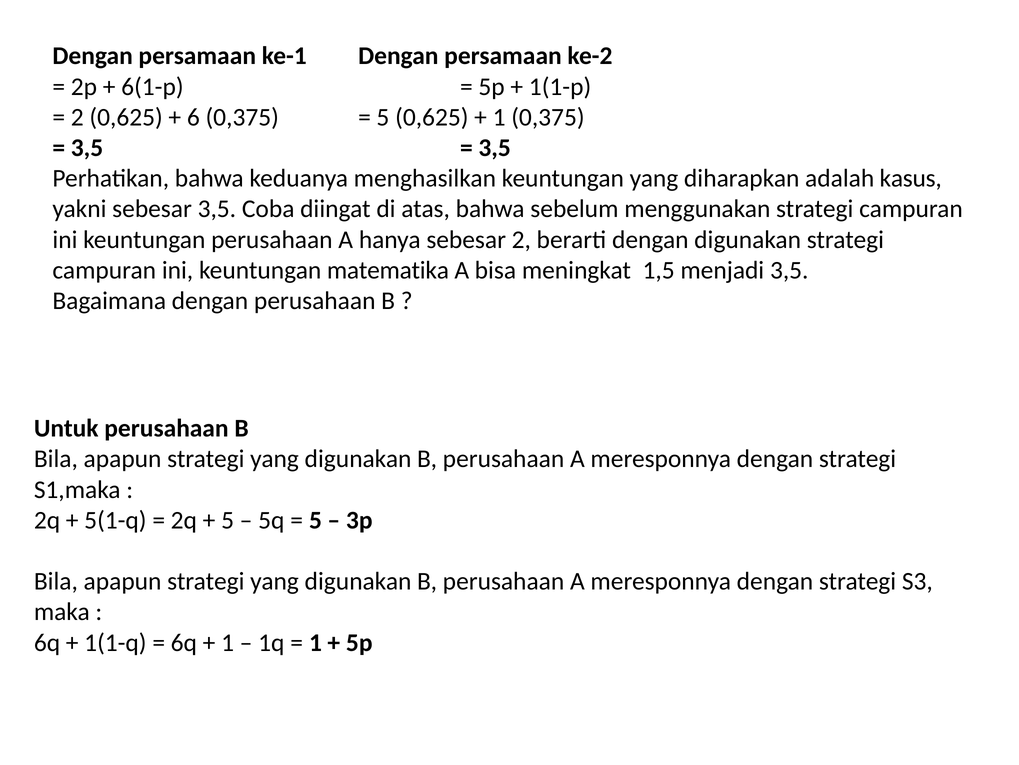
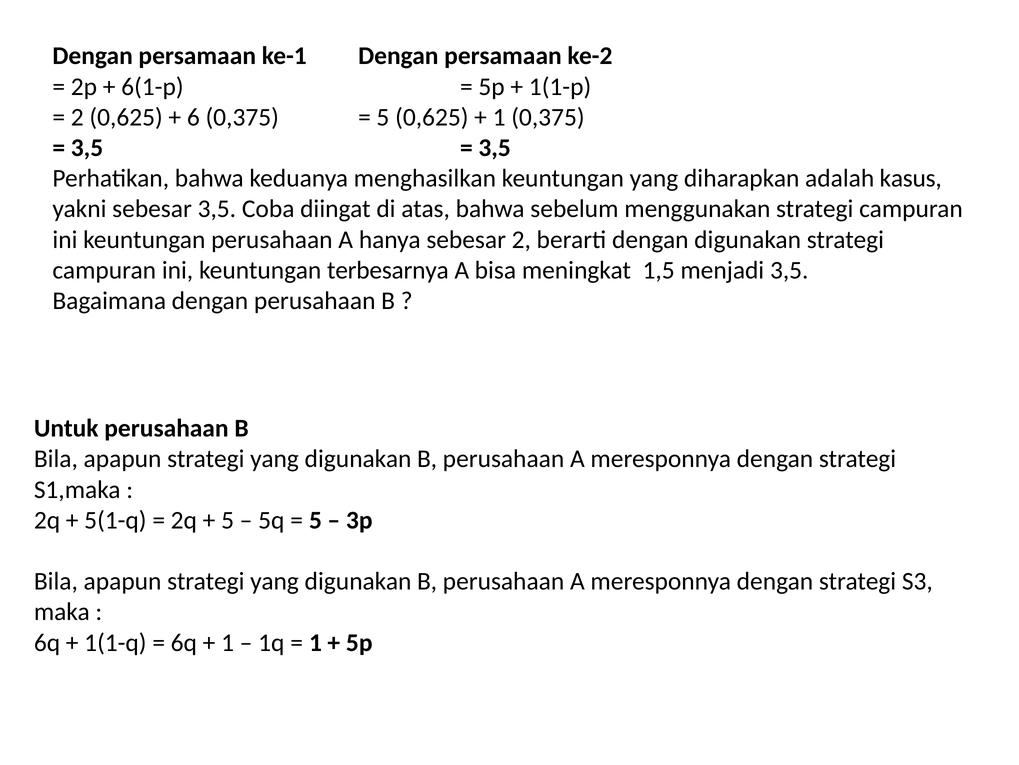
matematika: matematika -> terbesarnya
